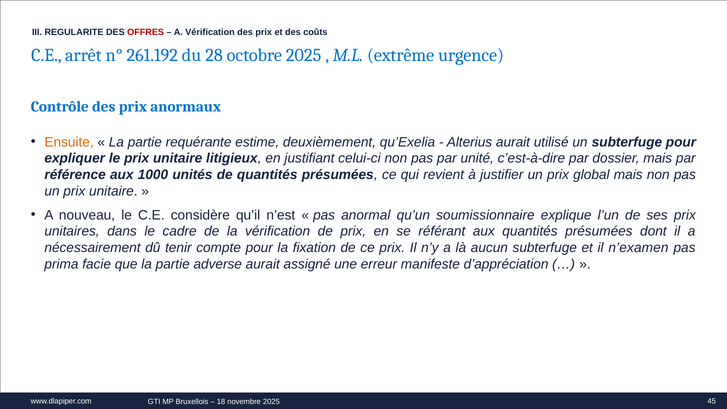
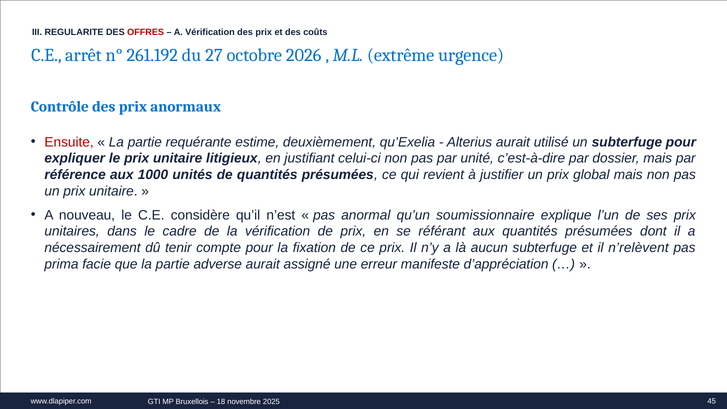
28: 28 -> 27
octobre 2025: 2025 -> 2026
Ensuite colour: orange -> red
n’examen: n’examen -> n’relèvent
